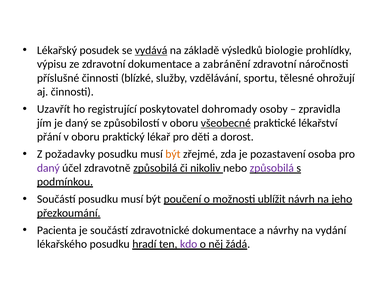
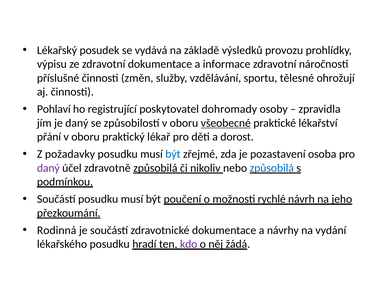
vydává underline: present -> none
biologie: biologie -> provozu
zabránění: zabránění -> informace
blízké: blízké -> změn
Uzavřít: Uzavřít -> Pohlaví
být at (173, 154) colour: orange -> blue
způsobilá at (272, 168) colour: purple -> blue
ublížit: ublížit -> rychlé
Pacienta: Pacienta -> Rodinná
